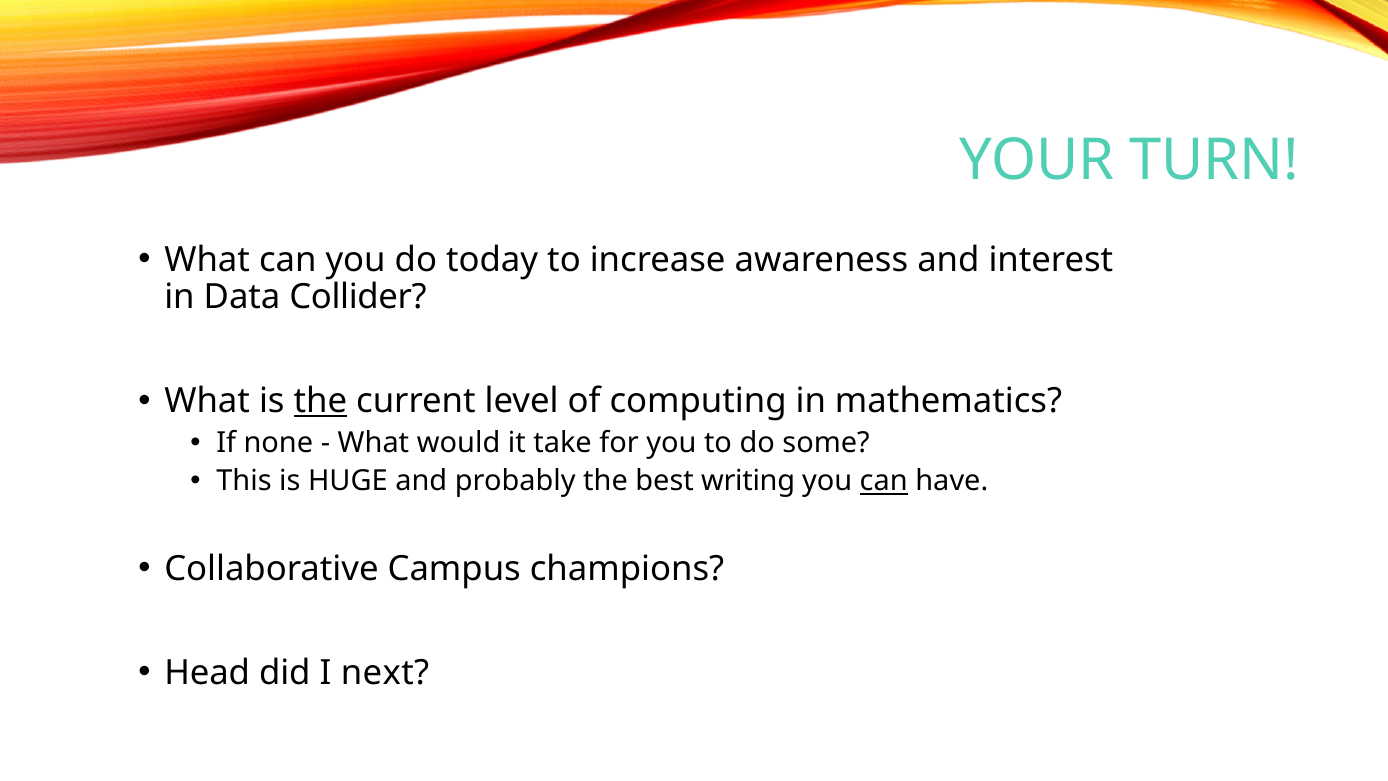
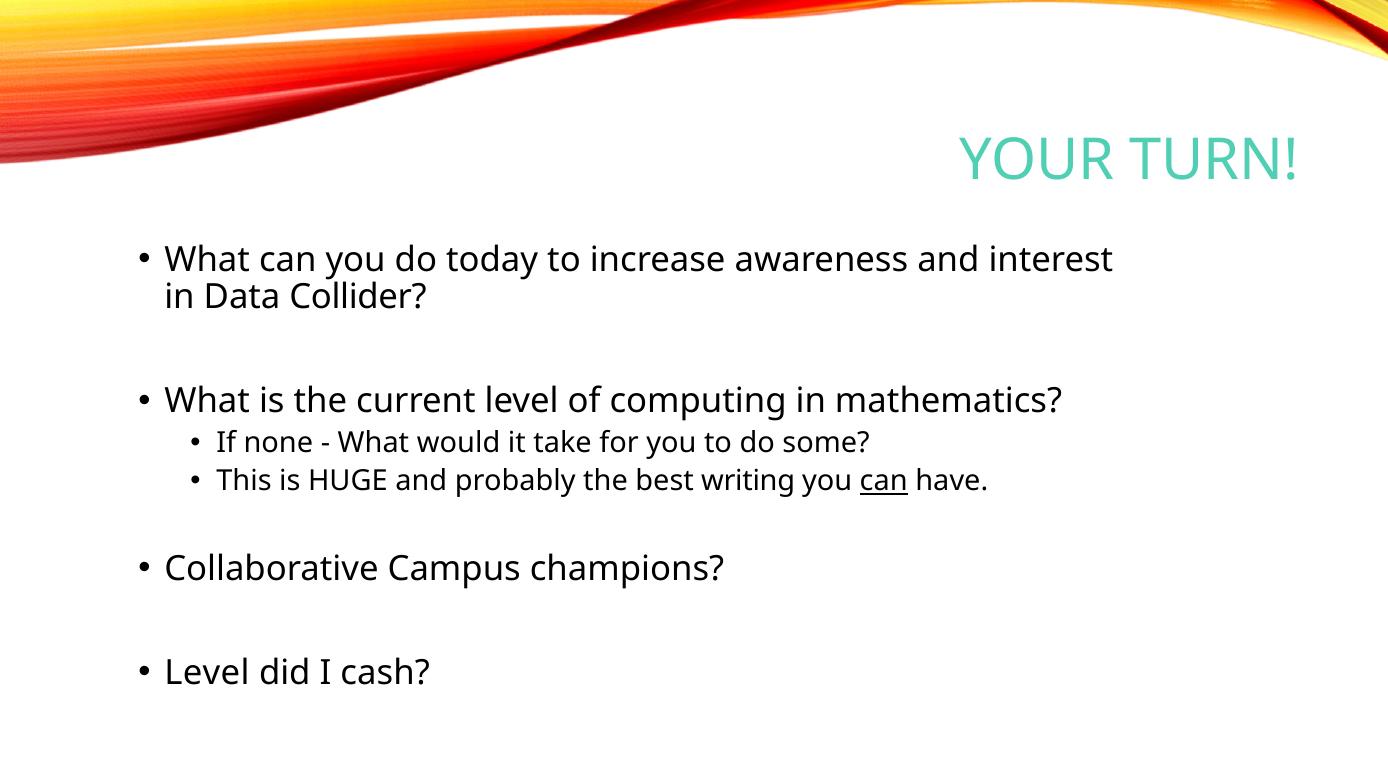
the at (320, 401) underline: present -> none
Head at (207, 672): Head -> Level
next: next -> cash
